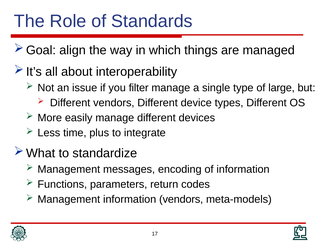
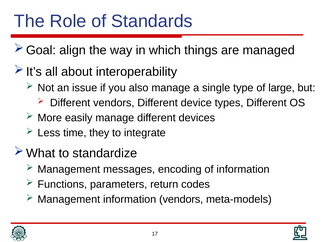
filter: filter -> also
plus: plus -> they
